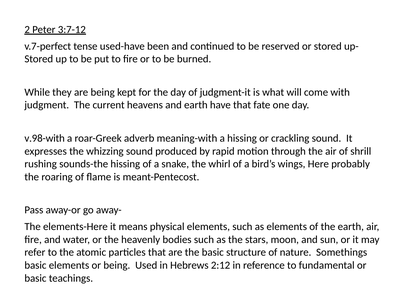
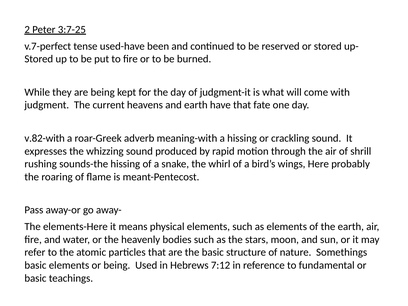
3:7-12: 3:7-12 -> 3:7-25
v.98-with: v.98-with -> v.82-with
2:12: 2:12 -> 7:12
